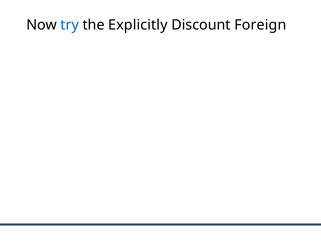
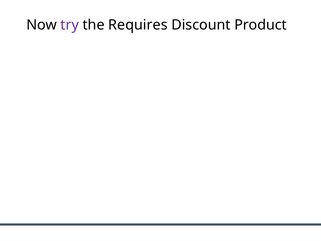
try colour: blue -> purple
Explicitly: Explicitly -> Requires
Foreign: Foreign -> Product
